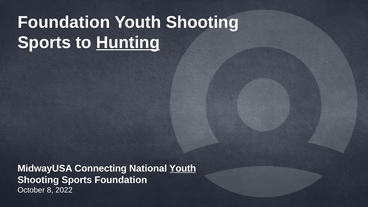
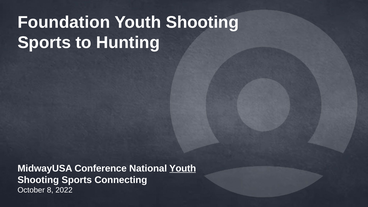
Hunting underline: present -> none
Connecting: Connecting -> Conference
Sports Foundation: Foundation -> Connecting
